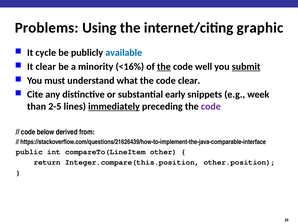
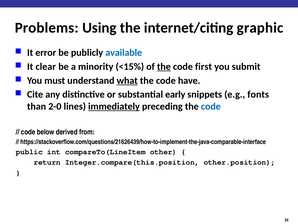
cycle: cycle -> error
<16%: <16% -> <15%
well: well -> first
submit underline: present -> none
what underline: none -> present
code clear: clear -> have
week: week -> fonts
2-5: 2-5 -> 2-0
code at (211, 106) colour: purple -> blue
